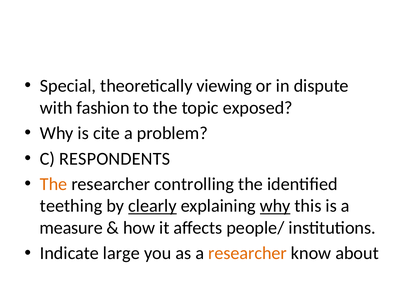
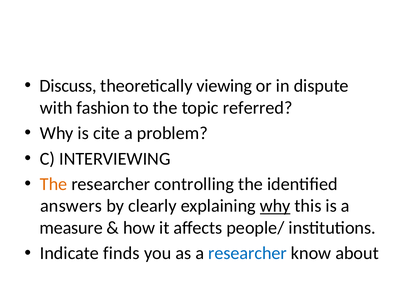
Special: Special -> Discuss
exposed: exposed -> referred
RESPONDENTS: RESPONDENTS -> INTERVIEWING
teething: teething -> answers
clearly underline: present -> none
large: large -> finds
researcher at (248, 253) colour: orange -> blue
